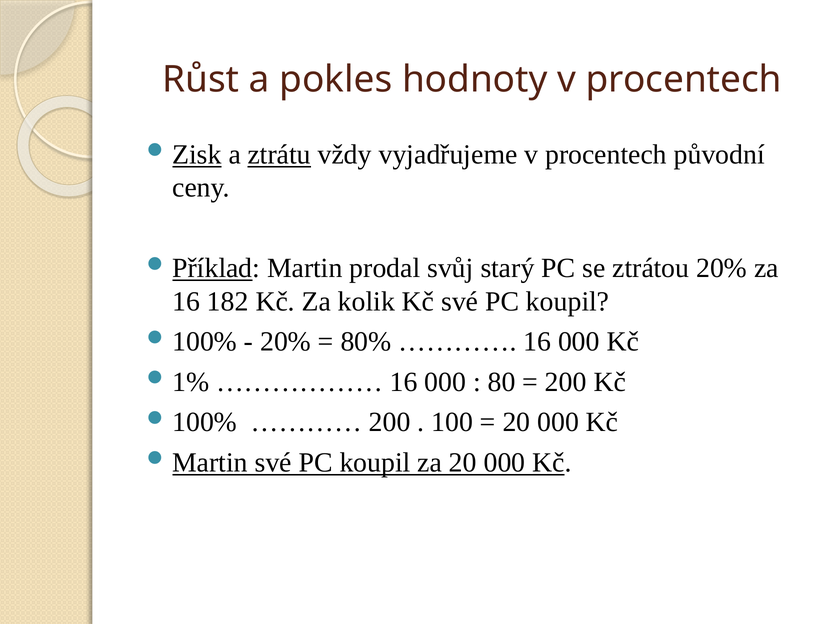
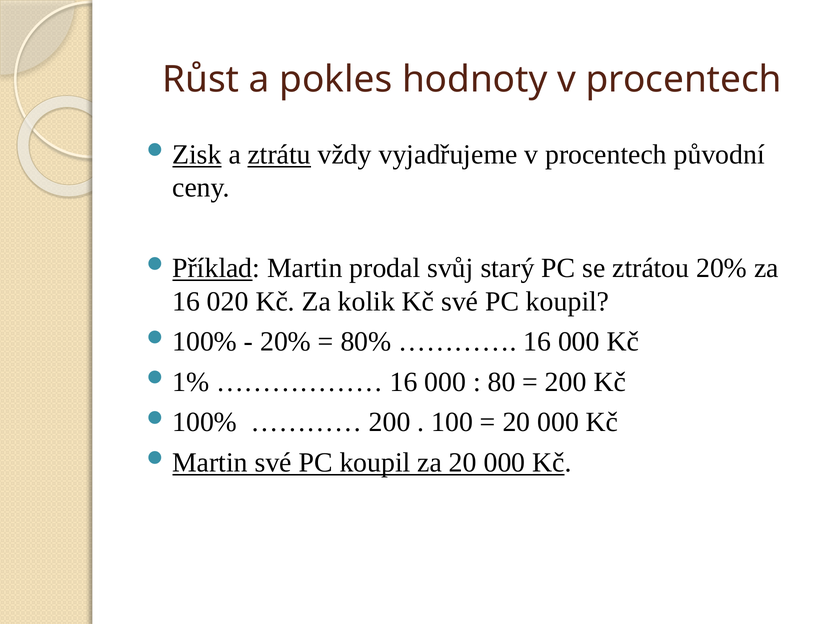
182: 182 -> 020
